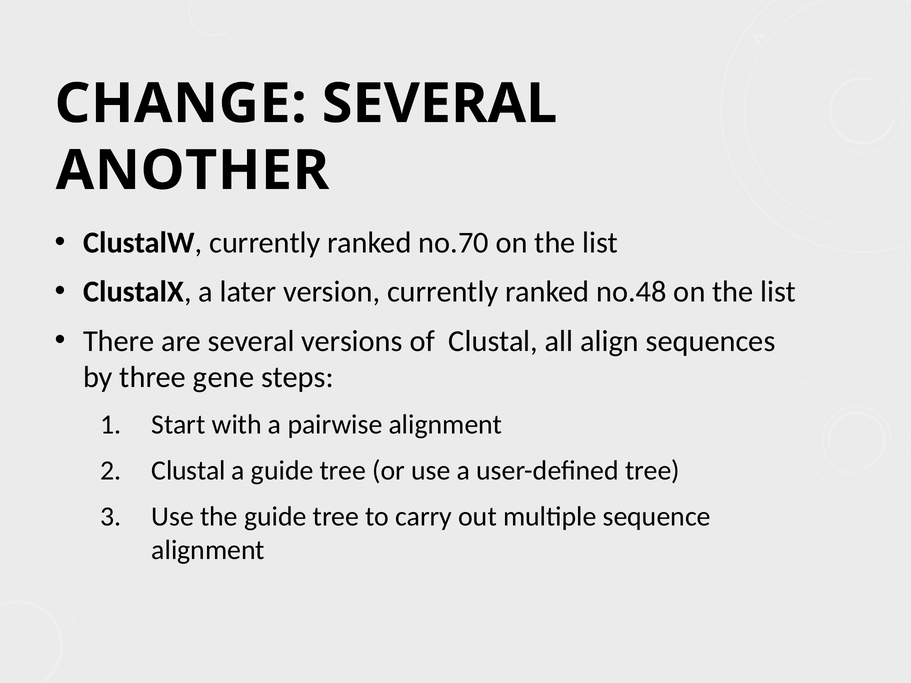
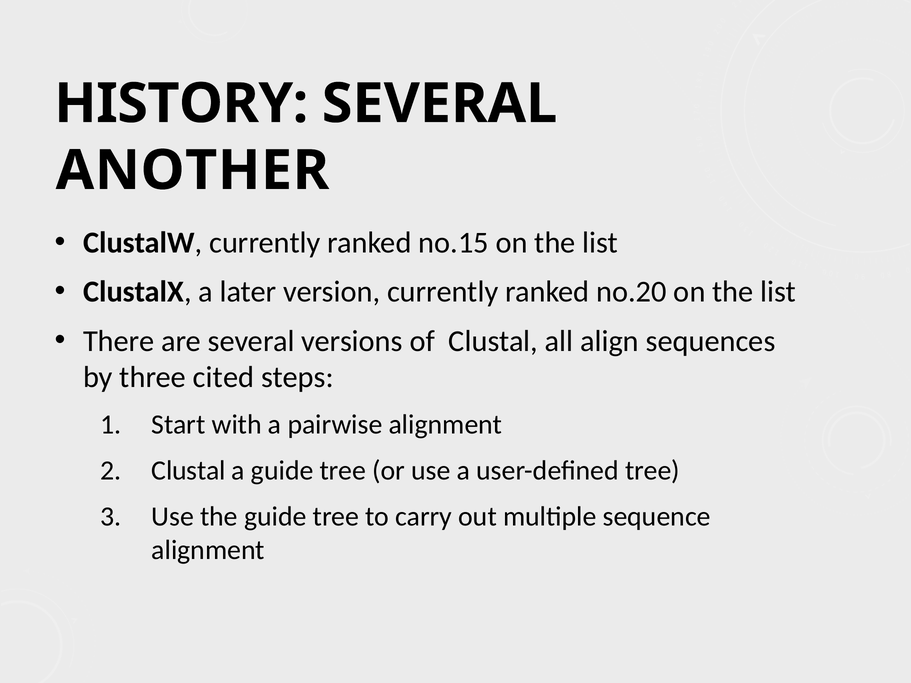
CHANGE: CHANGE -> HISTORY
no.70: no.70 -> no.15
no.48: no.48 -> no.20
gene: gene -> cited
